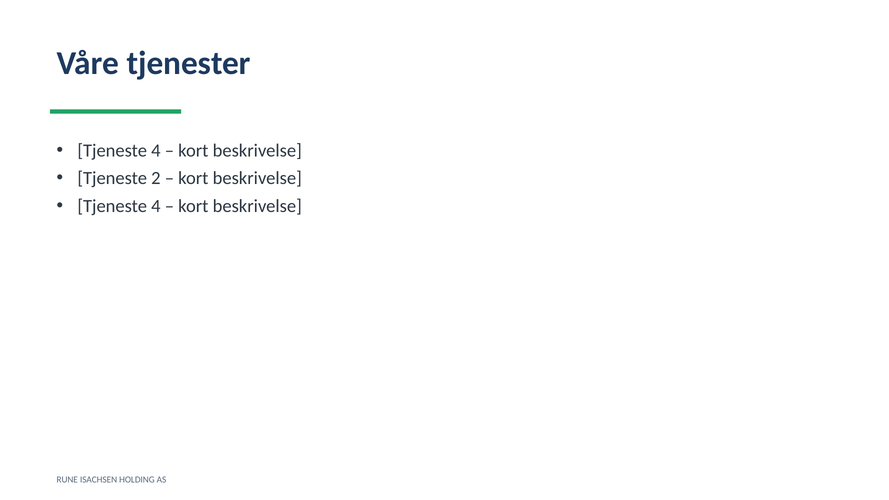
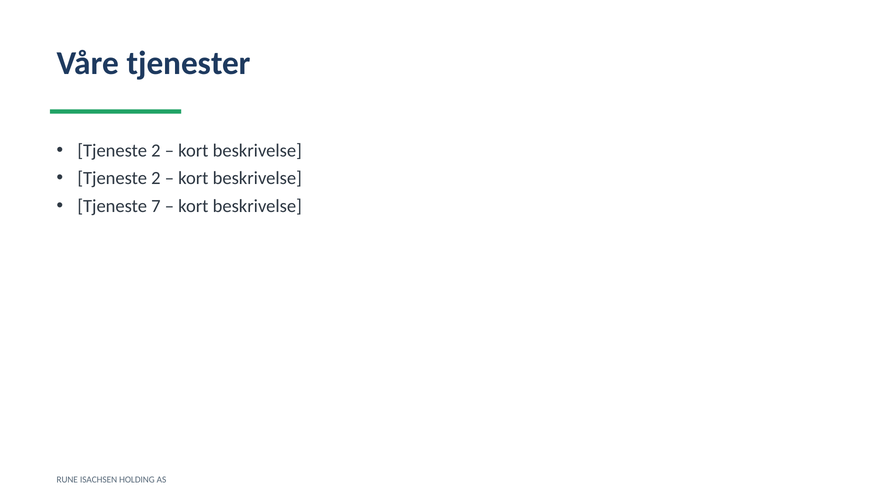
4 at (156, 151): 4 -> 2
4 at (156, 206): 4 -> 7
